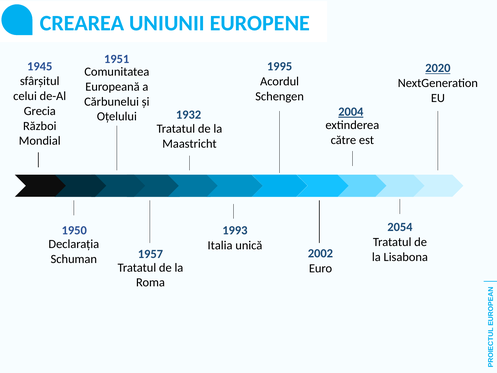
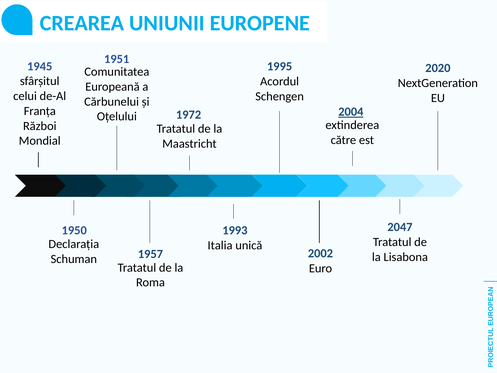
2020 underline: present -> none
Grecia: Grecia -> Franța
1932: 1932 -> 1972
2054: 2054 -> 2047
